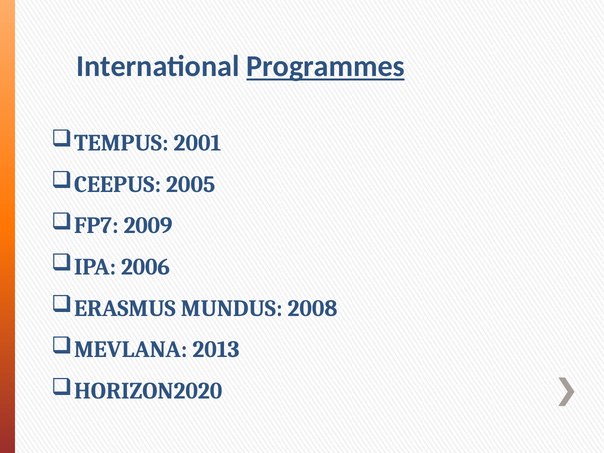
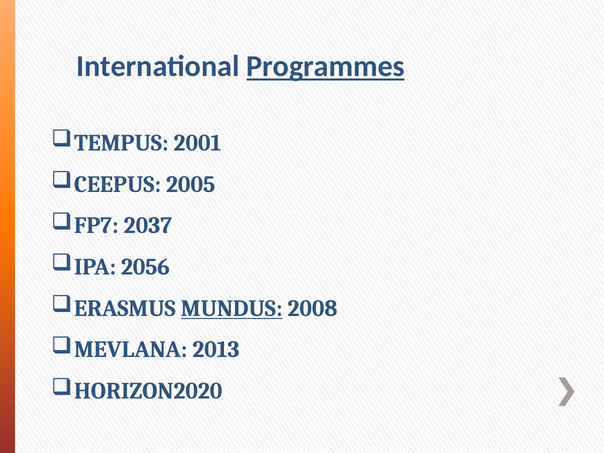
2009: 2009 -> 2037
2006: 2006 -> 2056
MUNDUS underline: none -> present
